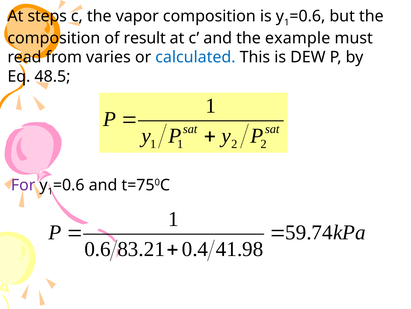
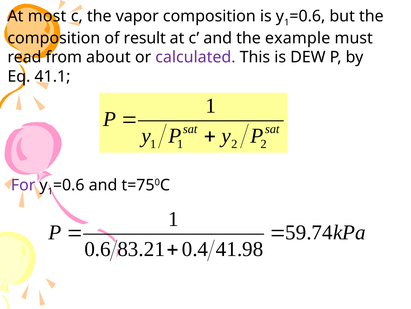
steps: steps -> most
varies: varies -> about
calculated colour: blue -> purple
48.5: 48.5 -> 41.1
